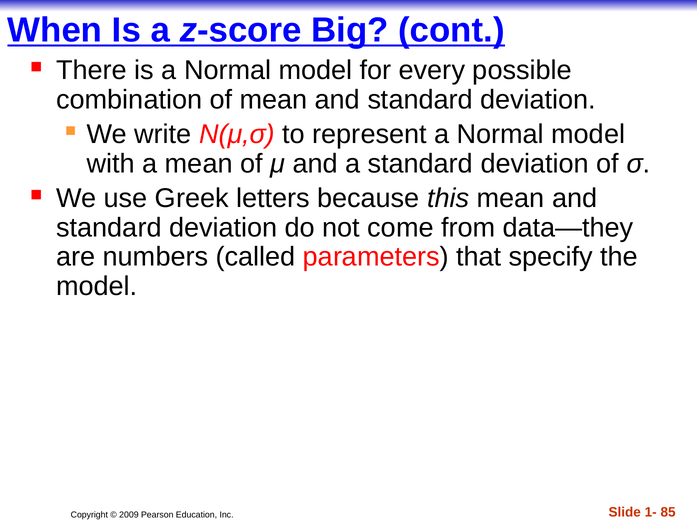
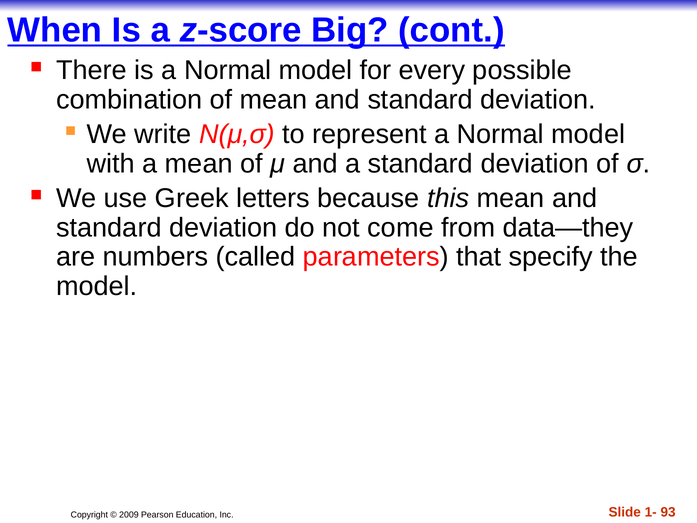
85: 85 -> 93
